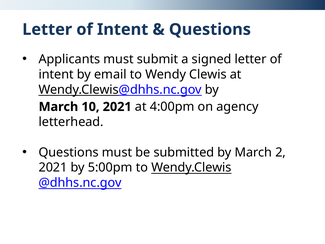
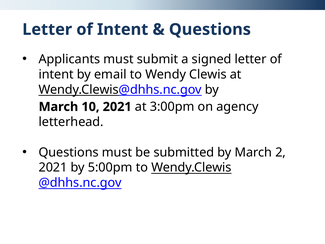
4:00pm: 4:00pm -> 3:00pm
